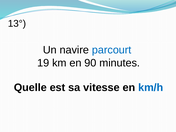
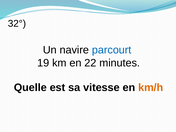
13°: 13° -> 32°
90: 90 -> 22
km/h colour: blue -> orange
